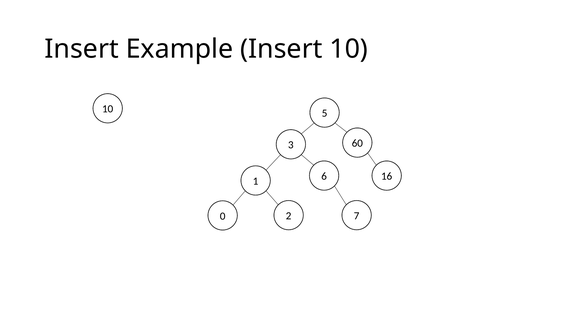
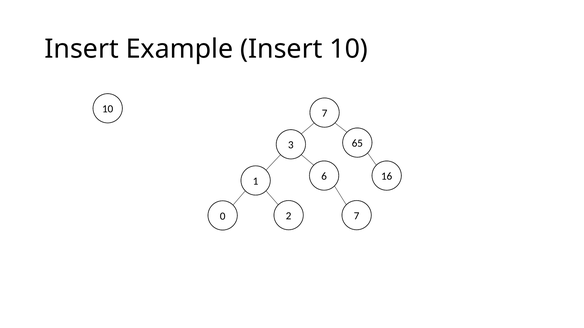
10 5: 5 -> 7
60: 60 -> 65
